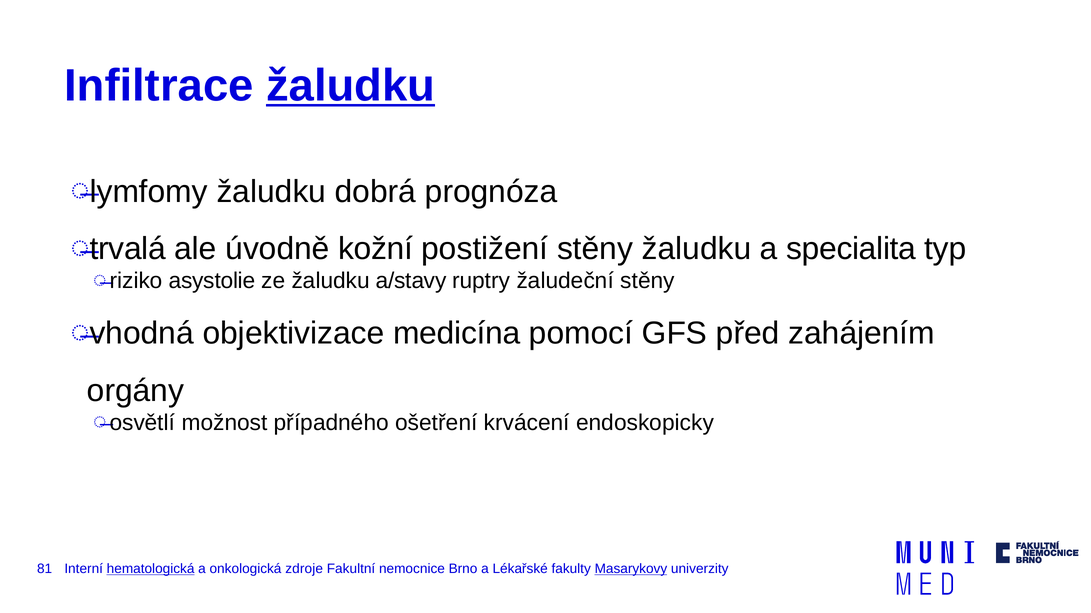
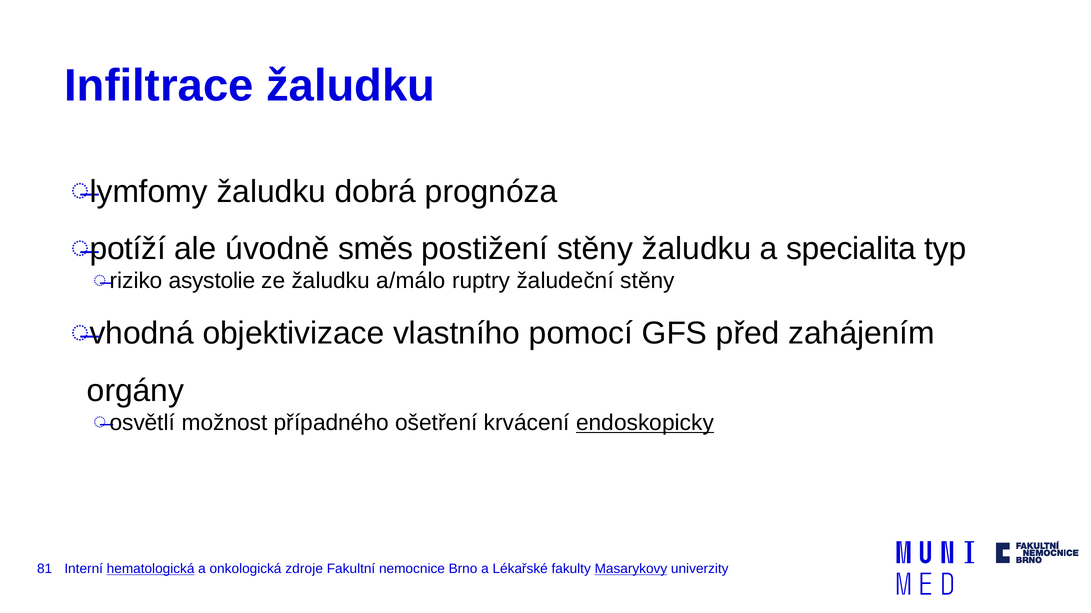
žaludku at (351, 86) underline: present -> none
trvalá: trvalá -> potíží
kožní: kožní -> směs
a/stavy: a/stavy -> a/málo
medicína: medicína -> vlastního
endoskopicky underline: none -> present
